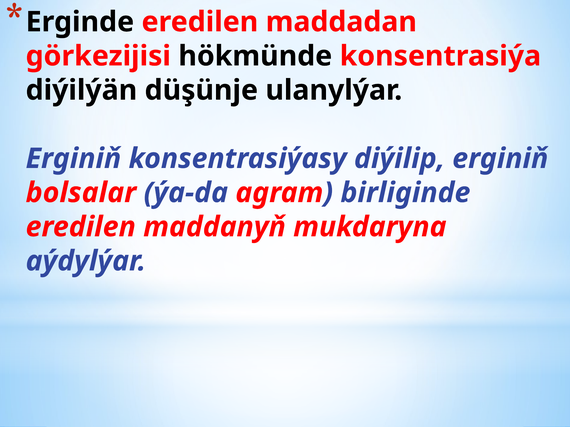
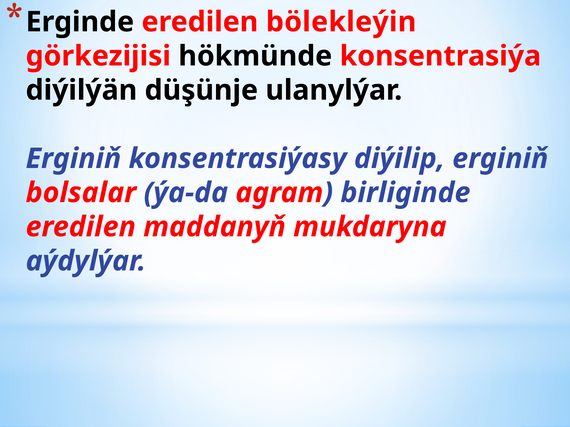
maddadan: maddadan -> bölekleýin
